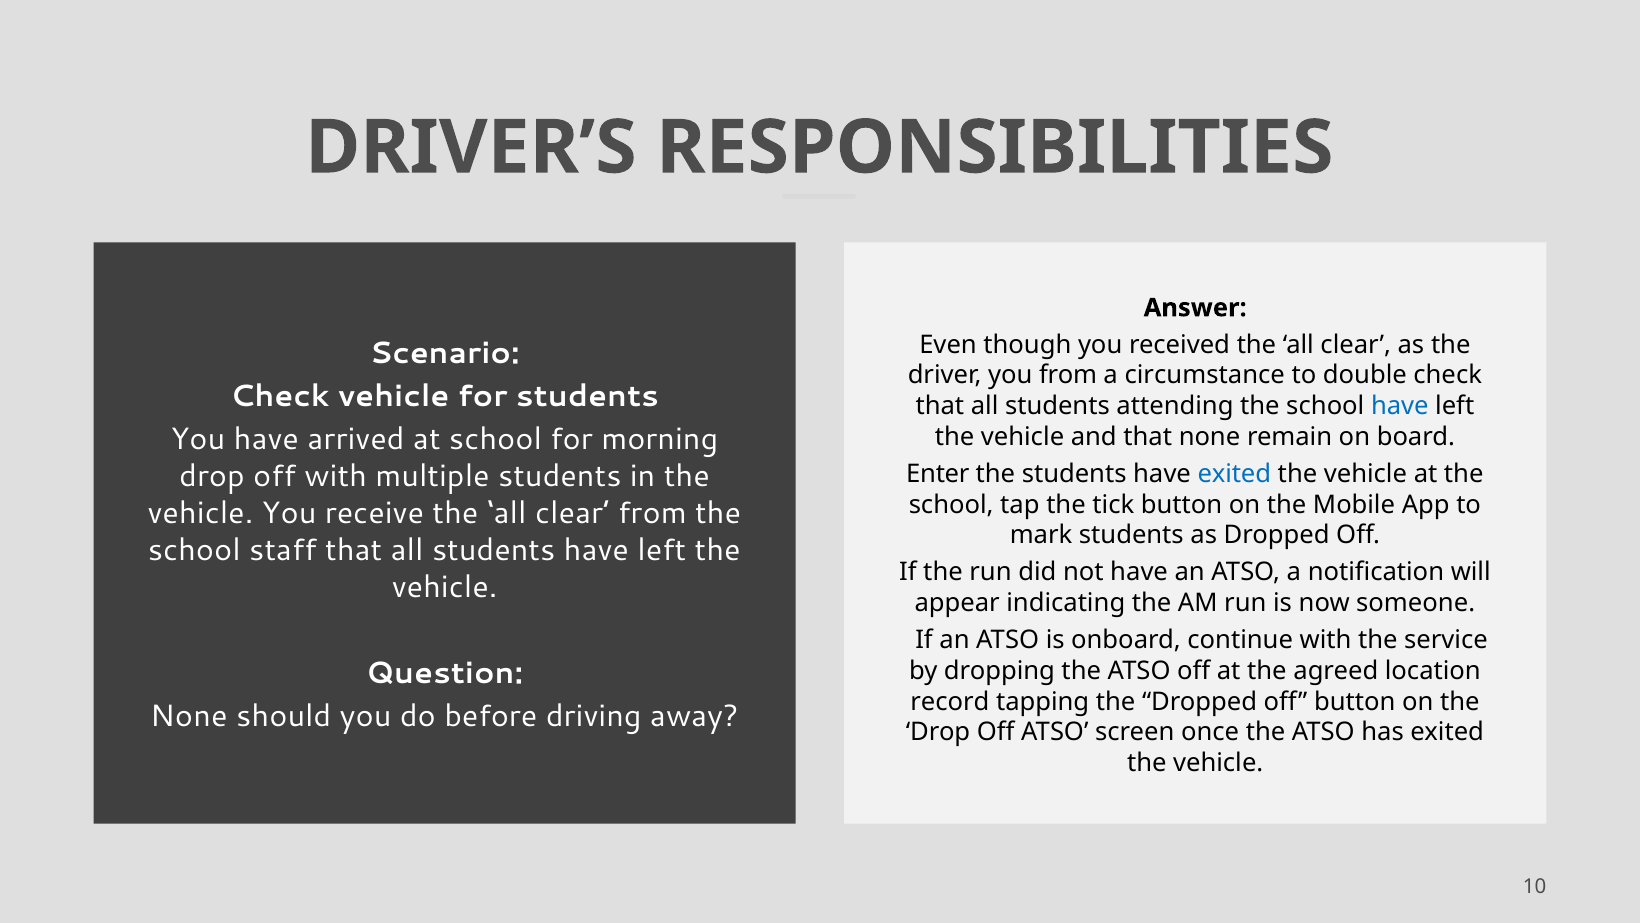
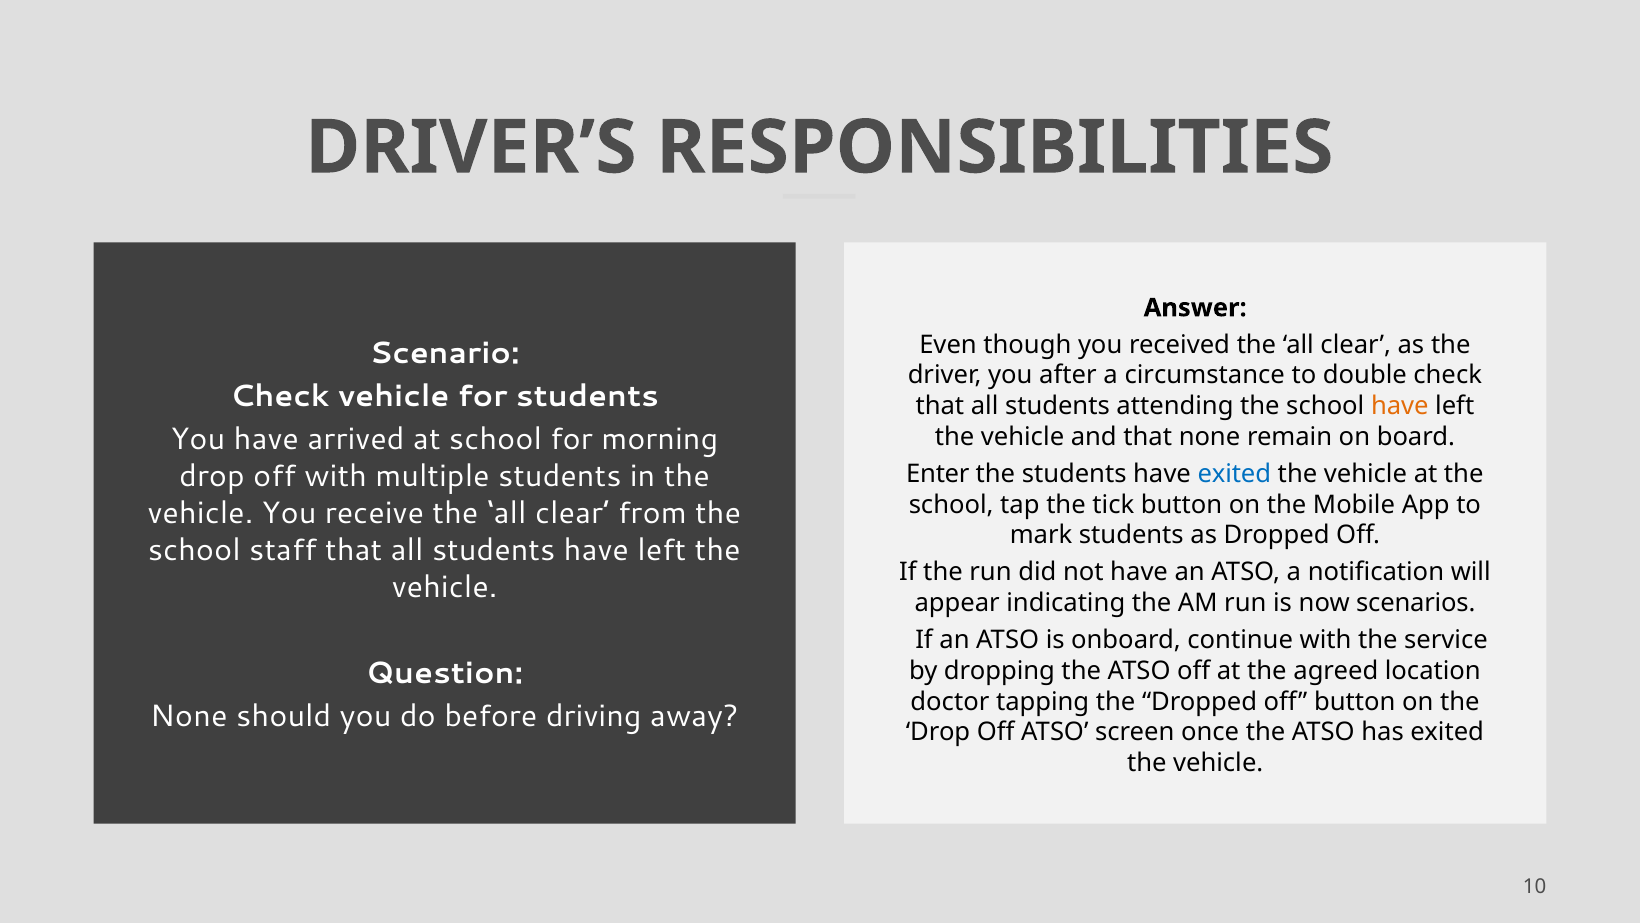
you from: from -> after
have at (1400, 406) colour: blue -> orange
someone: someone -> scenarios
record: record -> doctor
